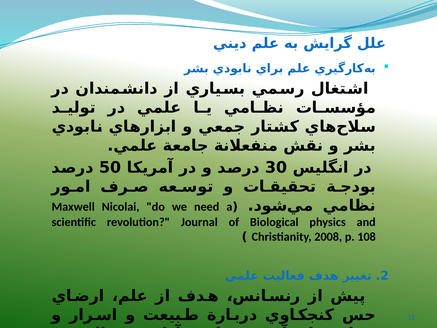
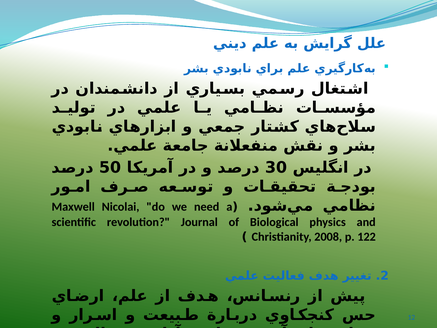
108: 108 -> 122
